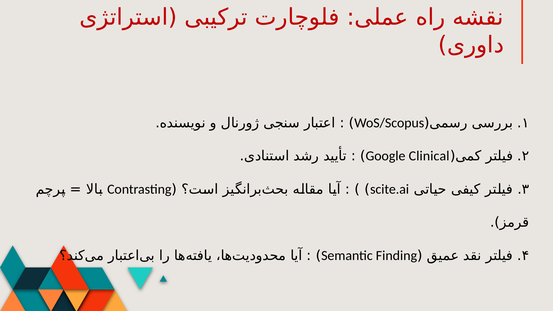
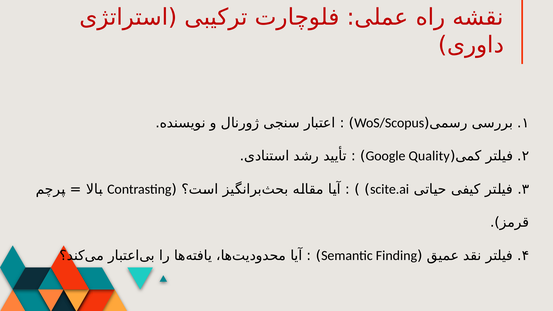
Clinical: Clinical -> Quality
